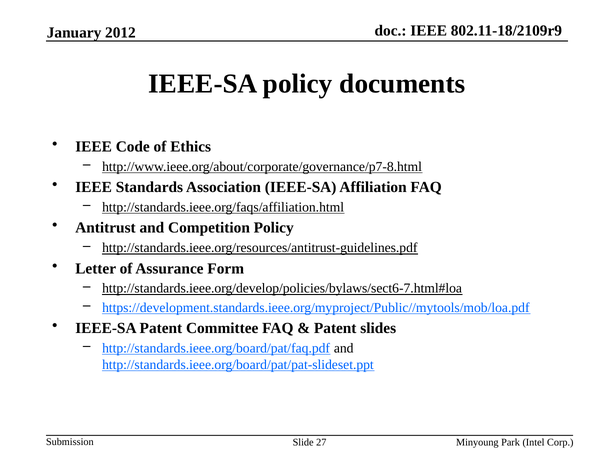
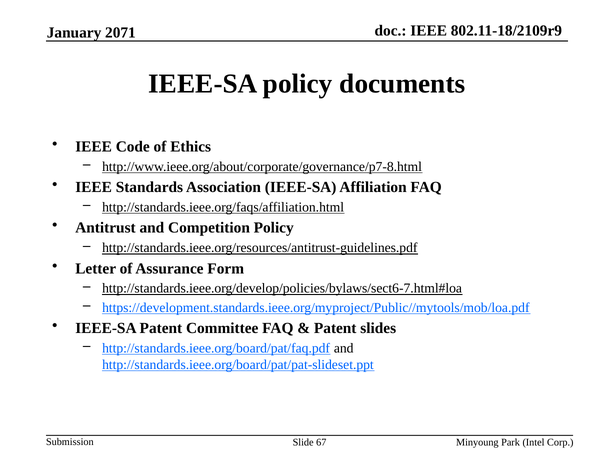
2012: 2012 -> 2071
27: 27 -> 67
